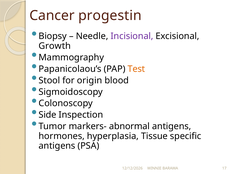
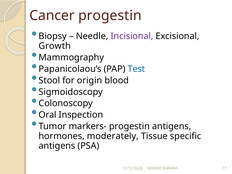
Test colour: orange -> blue
Side: Side -> Oral
markers- abnormal: abnormal -> progestin
hyperplasia: hyperplasia -> moderately
